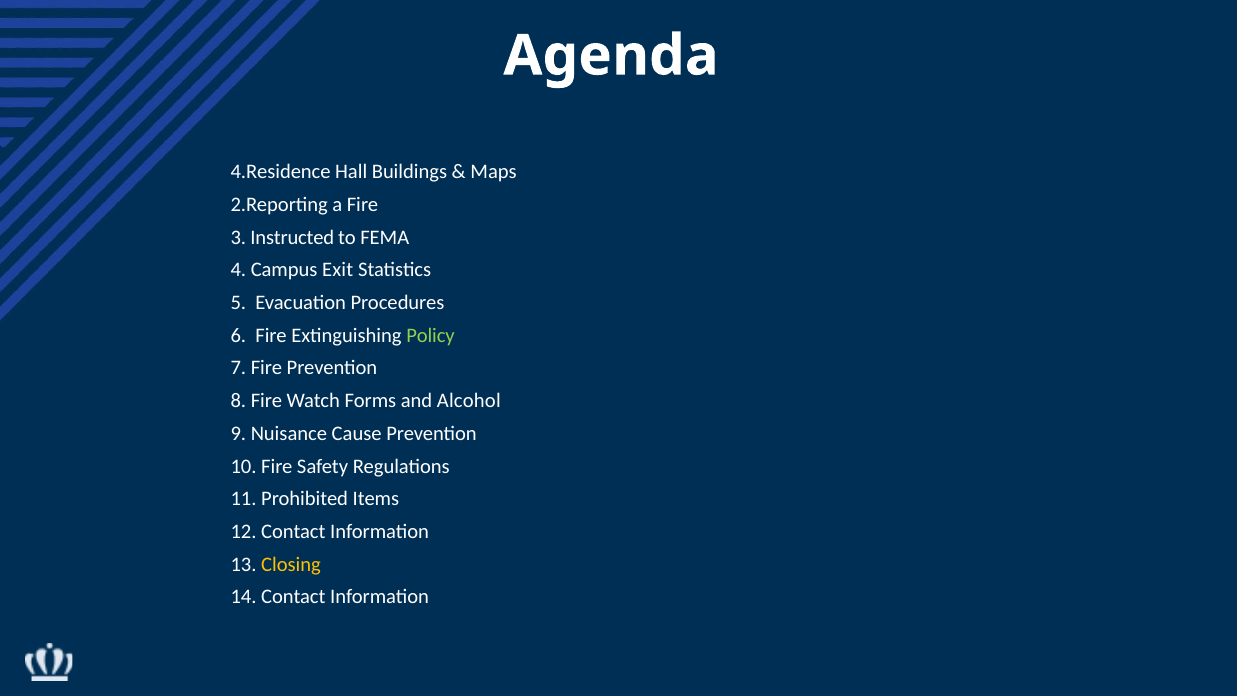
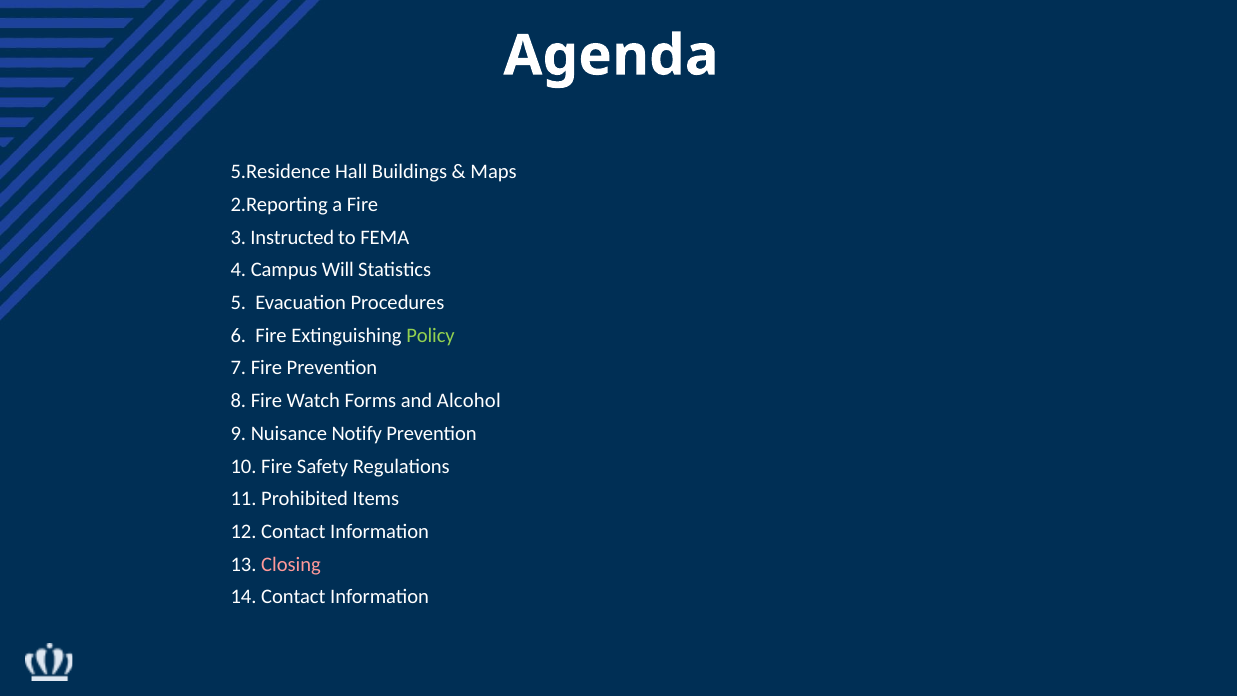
4.Residence: 4.Residence -> 5.Residence
Exit: Exit -> Will
Cause: Cause -> Notify
Closing colour: yellow -> pink
